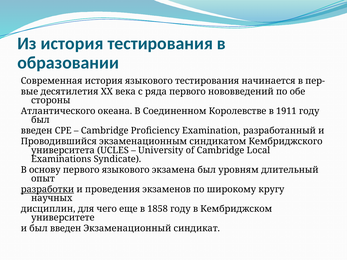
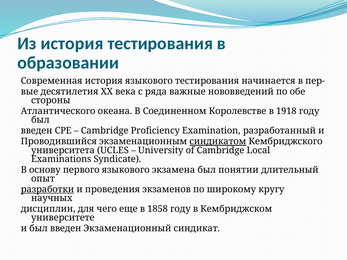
ряда первого: первого -> важные
1911: 1911 -> 1918
синдикатом underline: none -> present
уровням: уровням -> понятии
